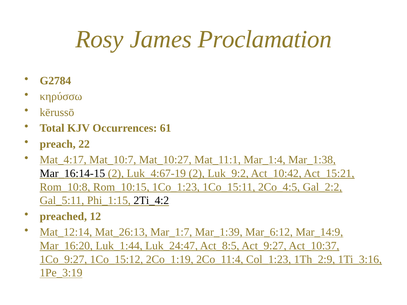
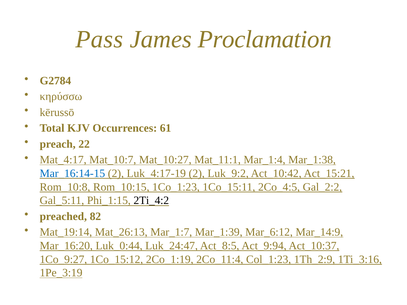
Rosy: Rosy -> Pass
Mar_16:14-15 colour: black -> blue
Luk_4:67-19: Luk_4:67-19 -> Luk_4:17-19
12: 12 -> 82
Mat_12:14: Mat_12:14 -> Mat_19:14
Luk_1:44: Luk_1:44 -> Luk_0:44
Act_9:27: Act_9:27 -> Act_9:94
